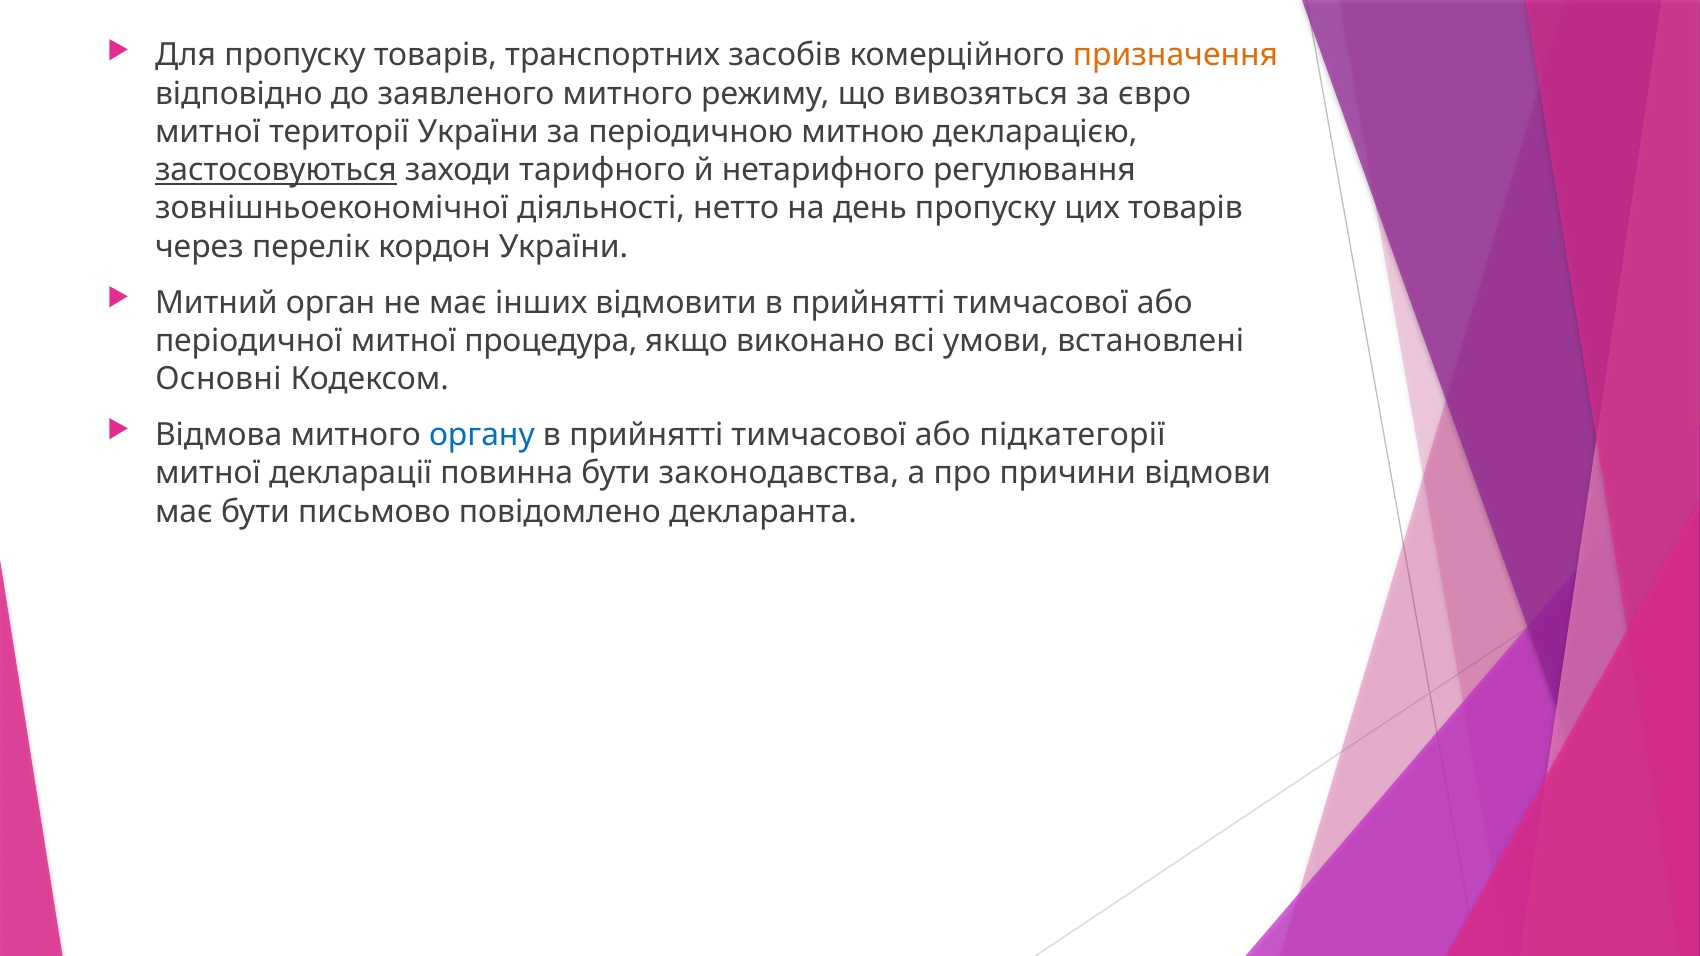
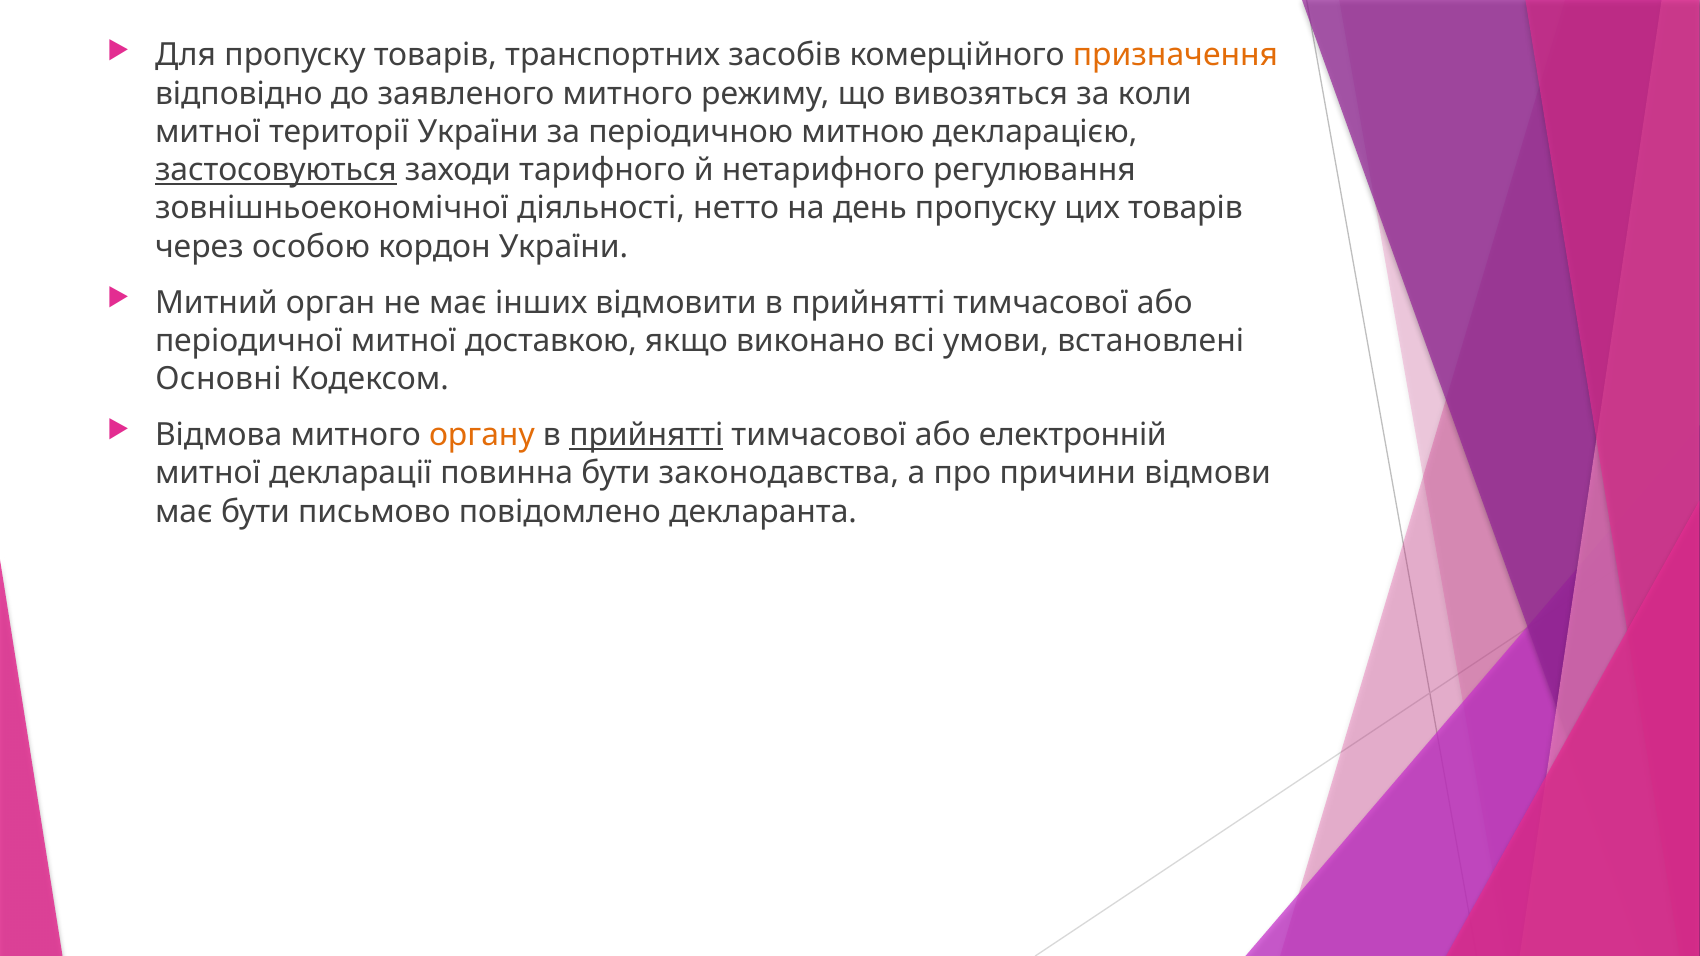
євро: євро -> коли
перелік: перелік -> особою
процедура: процедура -> доставкою
органу colour: blue -> orange
прийнятті at (646, 435) underline: none -> present
підкатегорії: підкатегорії -> електронній
